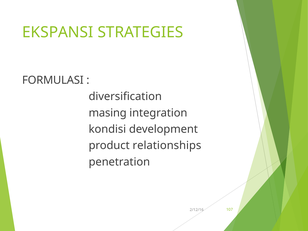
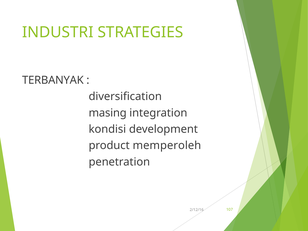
EKSPANSI: EKSPANSI -> INDUSTRI
FORMULASI: FORMULASI -> TERBANYAK
relationships: relationships -> memperoleh
